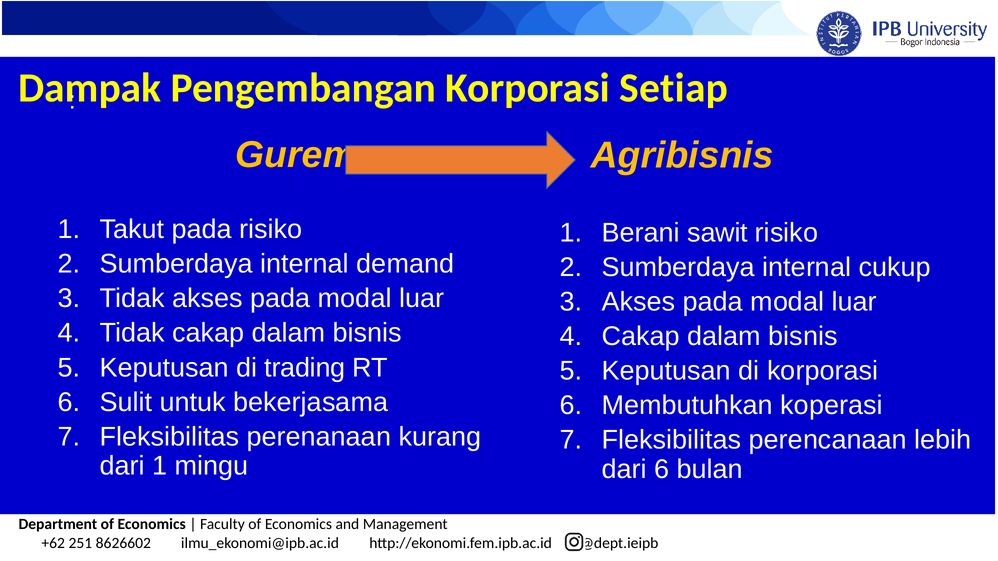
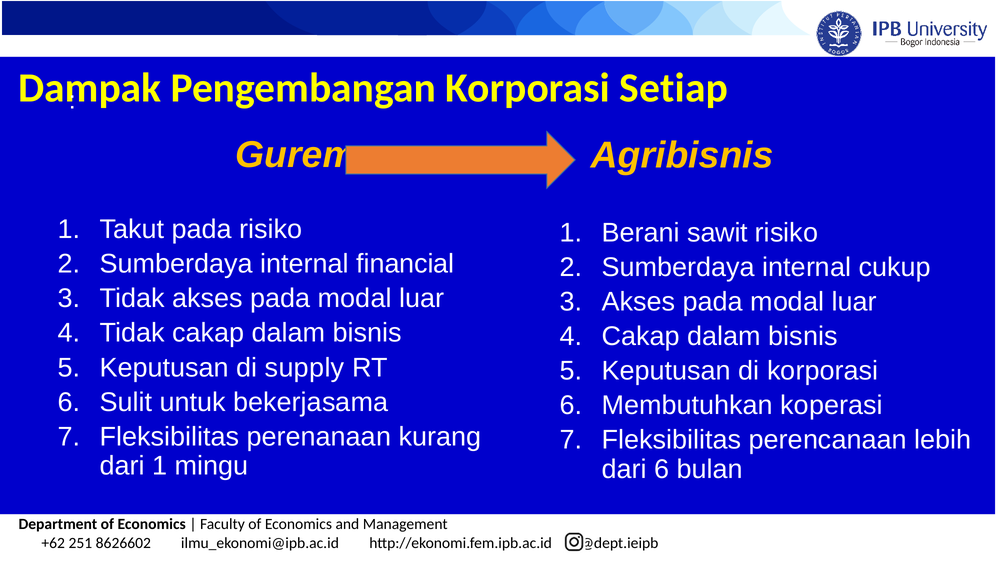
demand: demand -> financial
trading: trading -> supply
